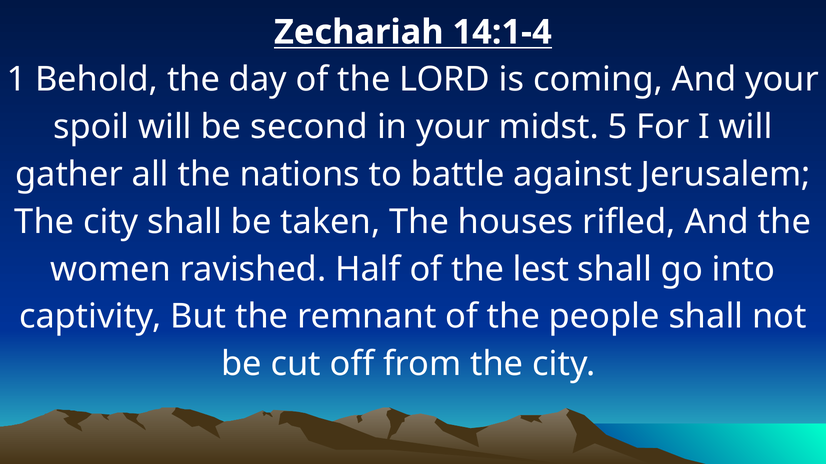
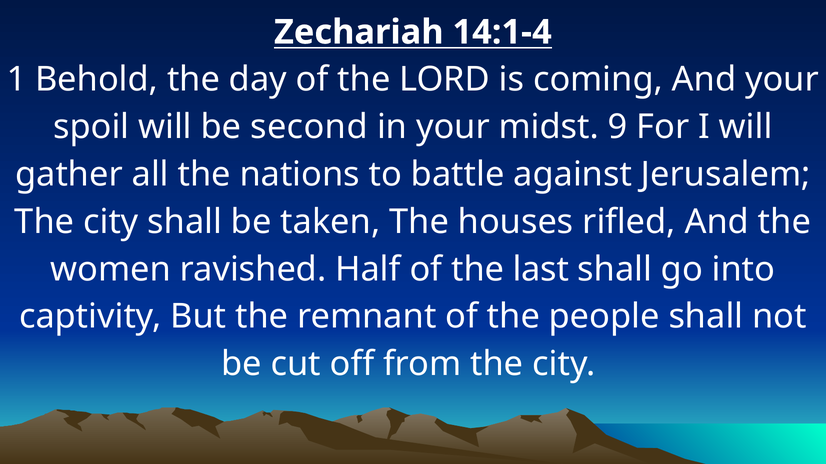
5: 5 -> 9
lest: lest -> last
